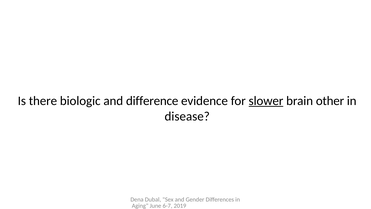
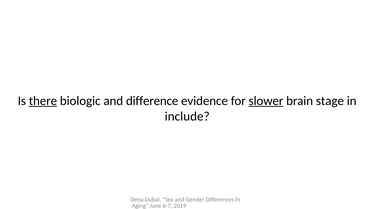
there underline: none -> present
other: other -> stage
disease: disease -> include
